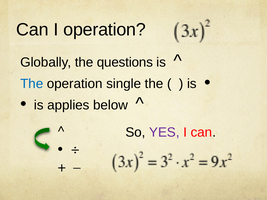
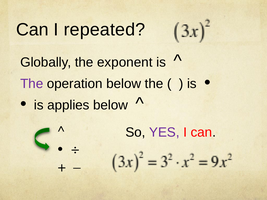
I operation: operation -> repeated
questions: questions -> exponent
The at (32, 84) colour: blue -> purple
operation single: single -> below
